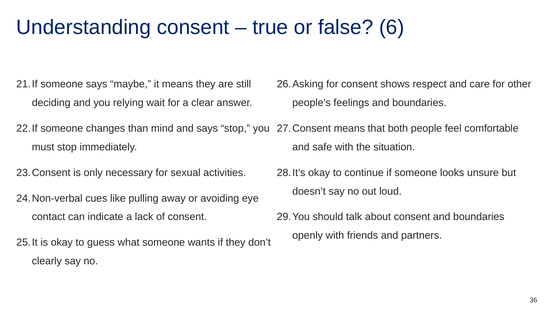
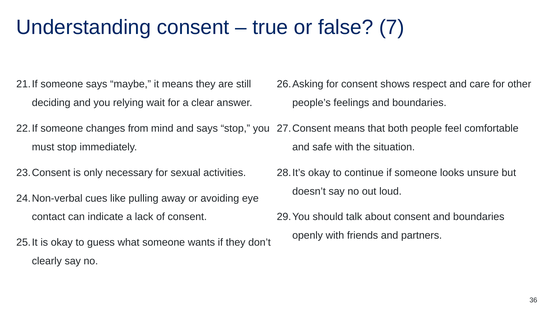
6: 6 -> 7
than: than -> from
